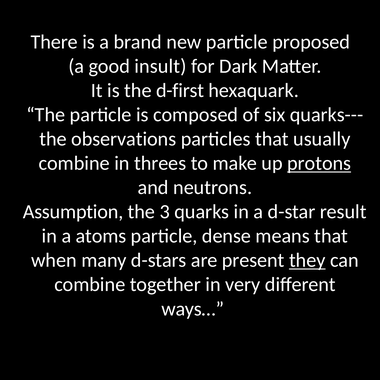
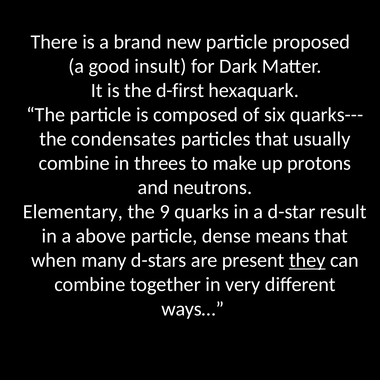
observations: observations -> condensates
protons underline: present -> none
Assumption: Assumption -> Elementary
3: 3 -> 9
atoms: atoms -> above
